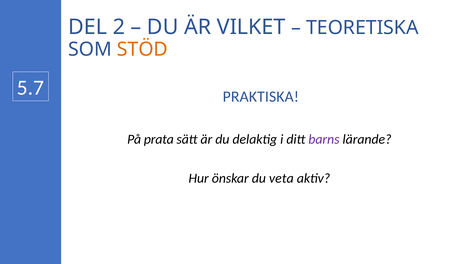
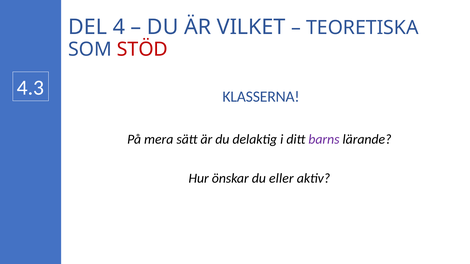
2: 2 -> 4
STÖD colour: orange -> red
5.7: 5.7 -> 4.3
PRAKTISKA: PRAKTISKA -> KLASSERNA
prata: prata -> mera
veta: veta -> eller
